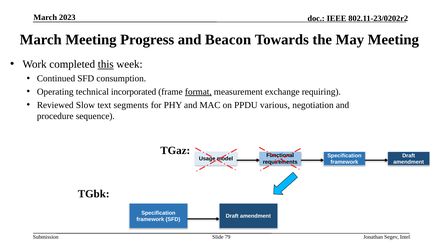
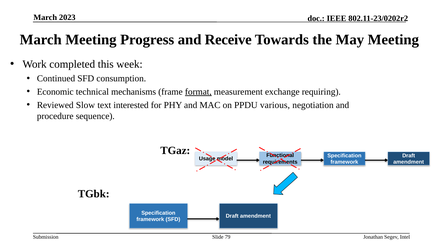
Beacon: Beacon -> Receive
this underline: present -> none
Operating: Operating -> Economic
incorporated: incorporated -> mechanisms
segments: segments -> interested
